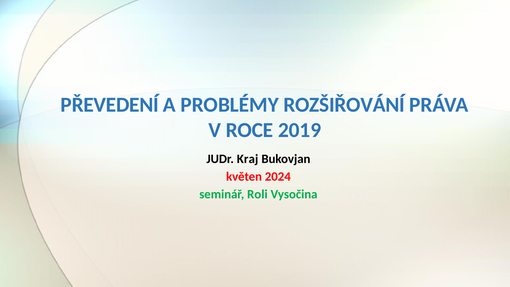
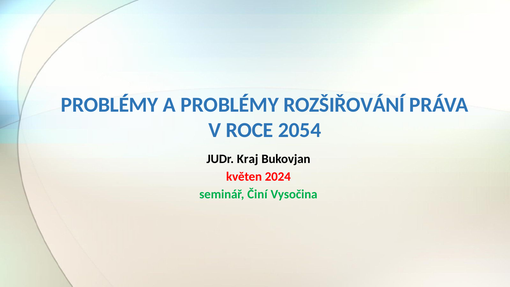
PŘEVEDENÍ at (110, 105): PŘEVEDENÍ -> PROBLÉMY
2019: 2019 -> 2054
Roli: Roli -> Činí
